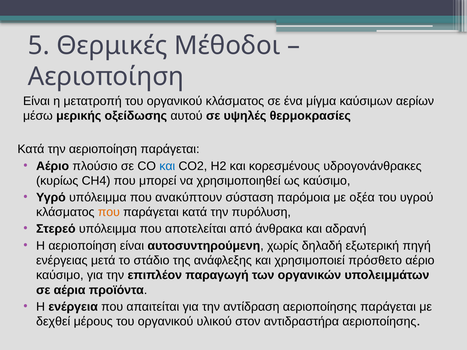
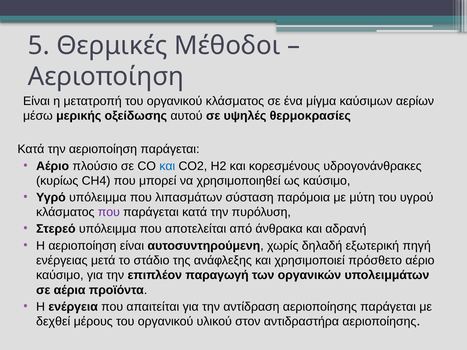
ανακύπτουν: ανακύπτουν -> λιπασμάτων
οξέα: οξέα -> μύτη
που at (109, 212) colour: orange -> purple
